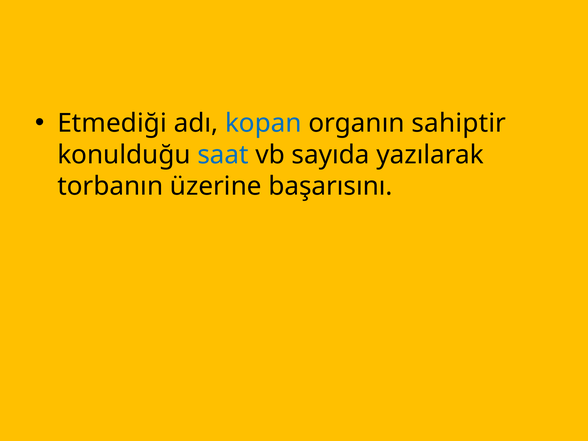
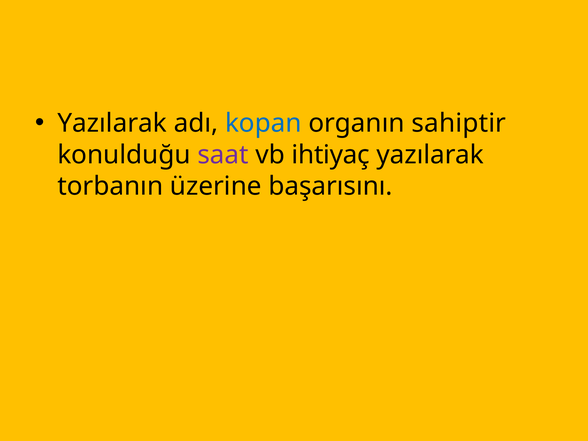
Etmediği at (112, 123): Etmediği -> Yazılarak
saat colour: blue -> purple
sayıda: sayıda -> ihtiyaç
